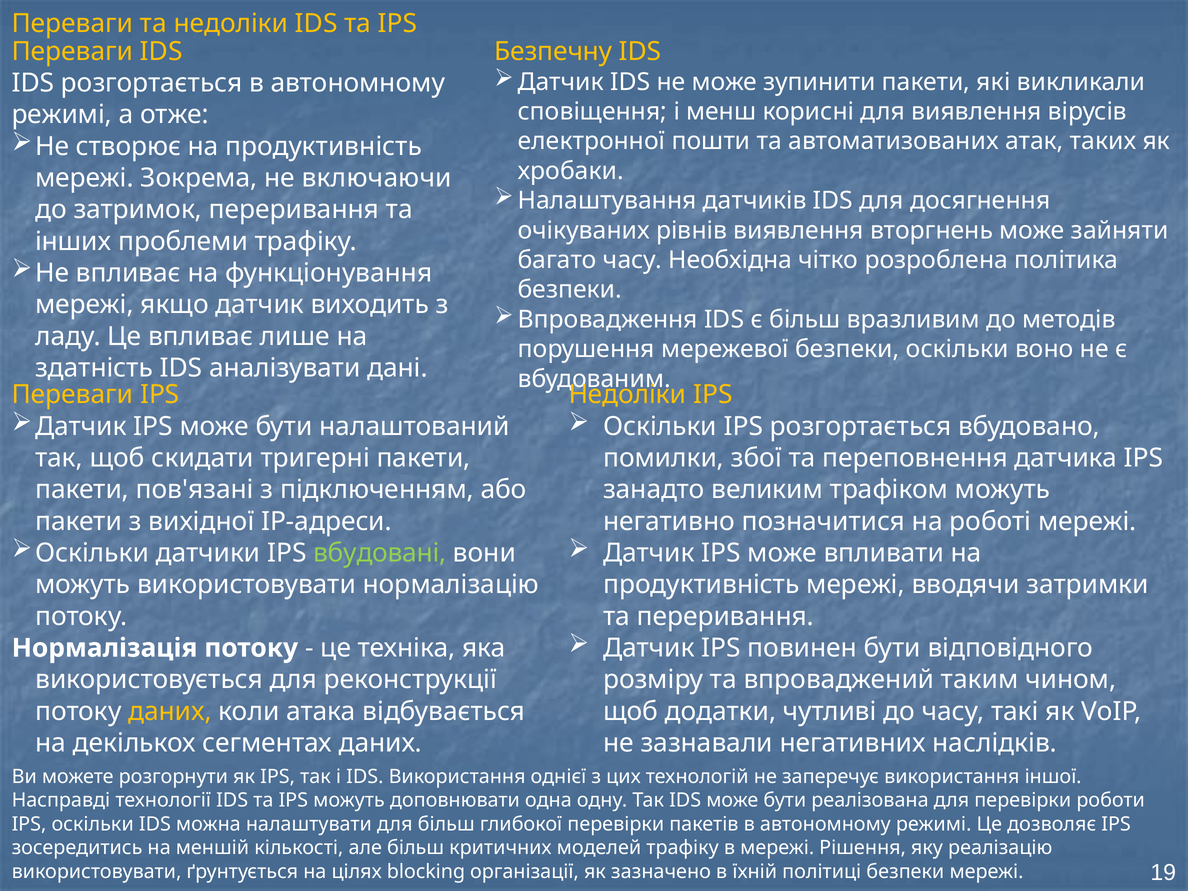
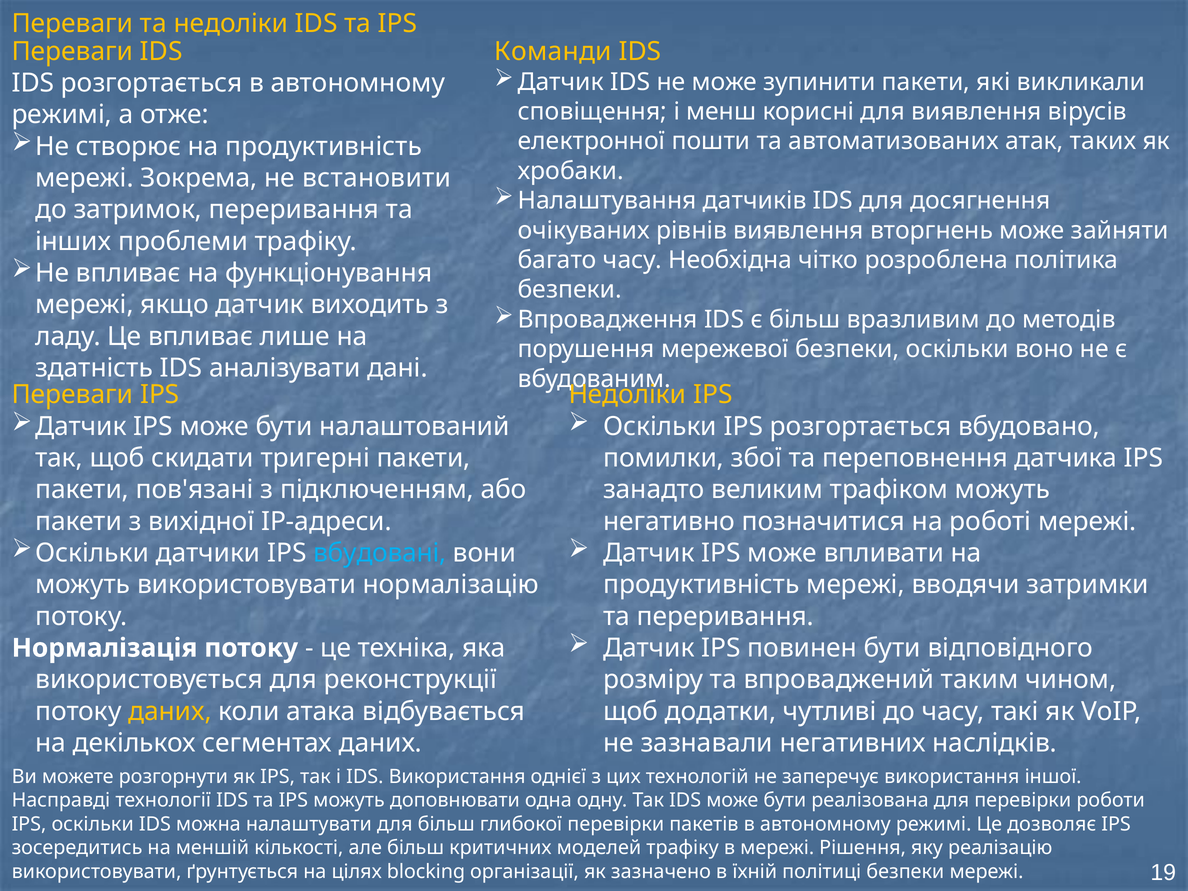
Безпечну: Безпечну -> Команди
включаючи: включаючи -> встановити
вбудовані colour: light green -> light blue
